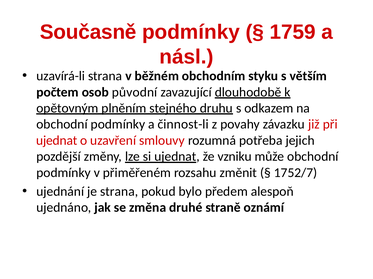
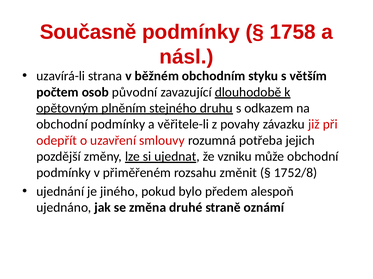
1759: 1759 -> 1758
činnost-li: činnost-li -> věřitele-li
ujednat at (57, 141): ujednat -> odepřít
1752/7: 1752/7 -> 1752/8
je strana: strana -> jiného
